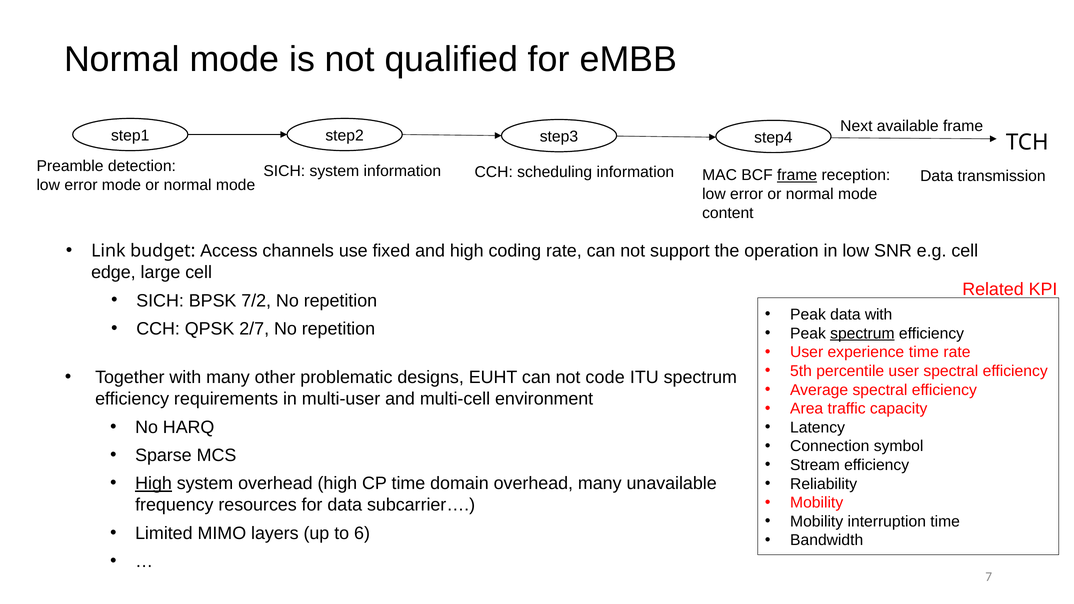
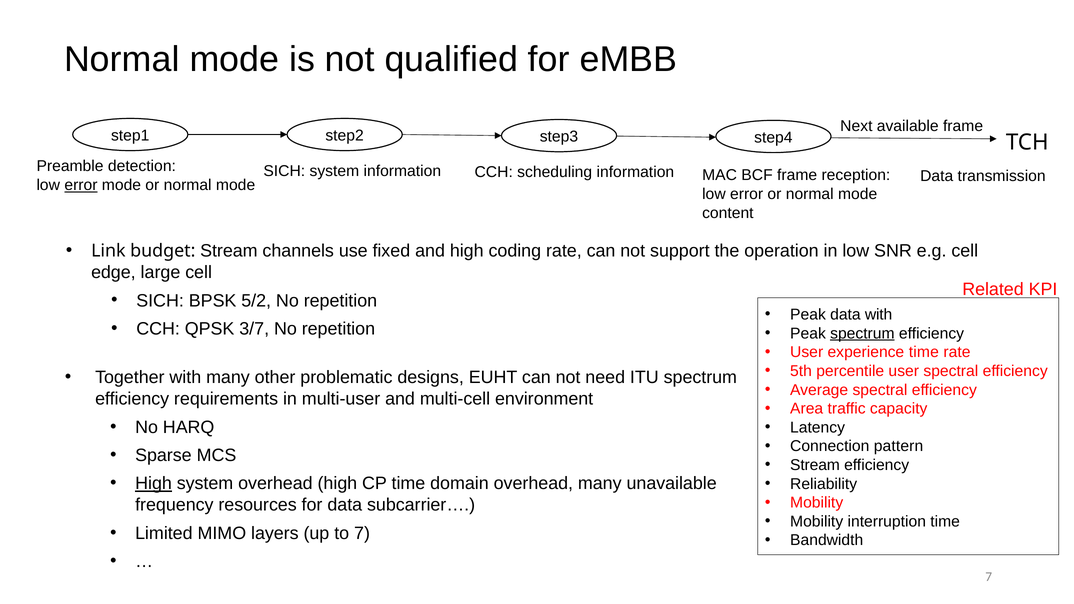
frame at (797, 175) underline: present -> none
error at (81, 185) underline: none -> present
budget Access: Access -> Stream
7/2: 7/2 -> 5/2
2/7: 2/7 -> 3/7
code: code -> need
symbol: symbol -> pattern
to 6: 6 -> 7
